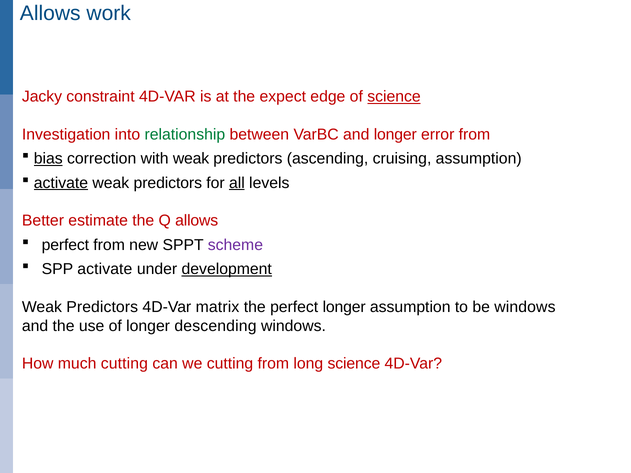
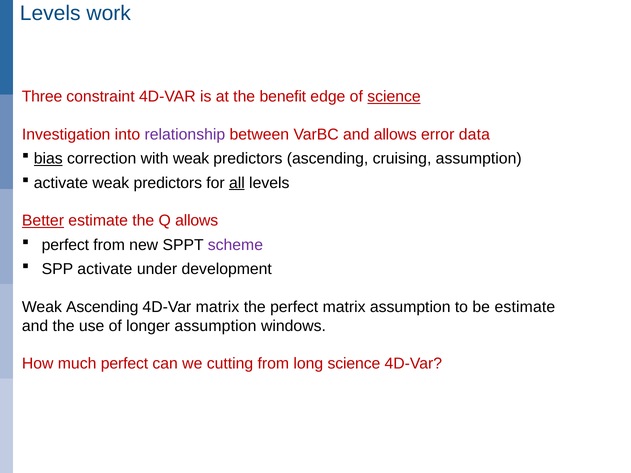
Allows at (50, 13): Allows -> Levels
Jacky: Jacky -> Three
expect: expect -> benefit
relationship colour: green -> purple
and longer: longer -> allows
error from: from -> data
activate at (61, 183) underline: present -> none
Better underline: none -> present
development underline: present -> none
Predictors at (102, 307): Predictors -> Ascending
perfect longer: longer -> matrix
be windows: windows -> estimate
longer descending: descending -> assumption
much cutting: cutting -> perfect
